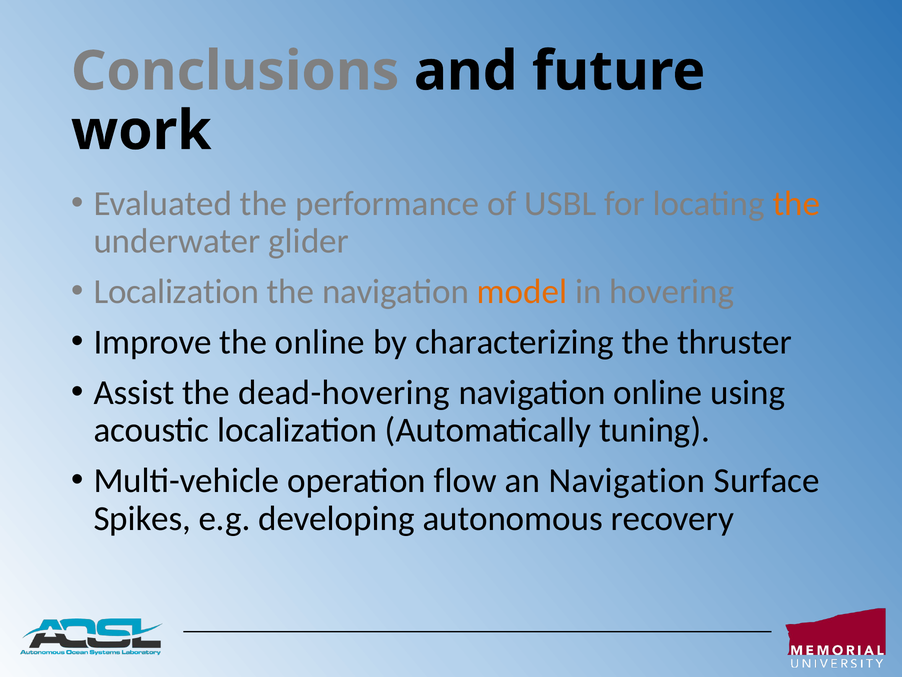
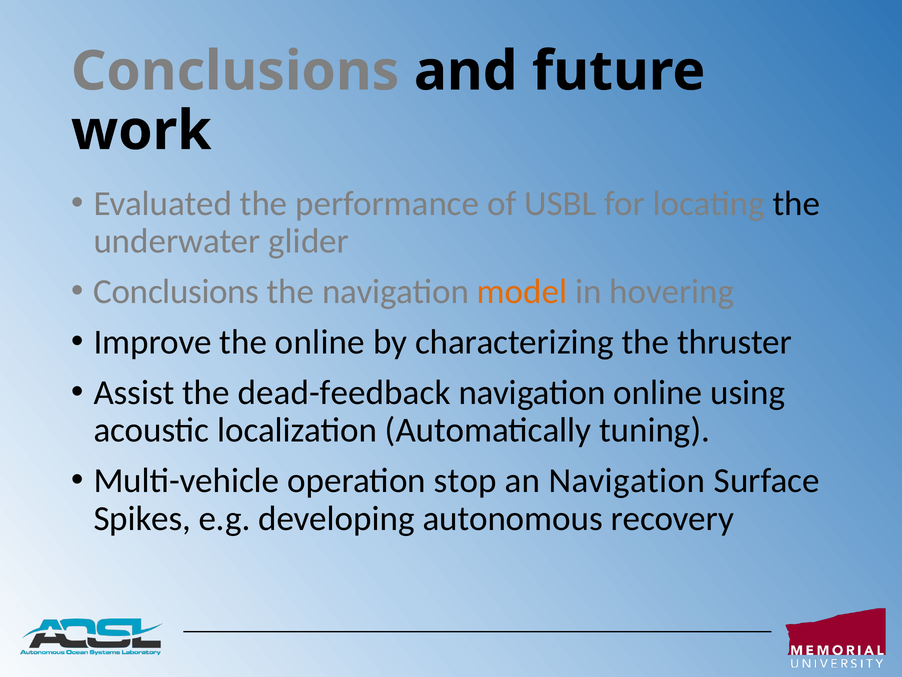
the at (797, 203) colour: orange -> black
Localization at (176, 291): Localization -> Conclusions
dead-hovering: dead-hovering -> dead-feedback
flow: flow -> stop
